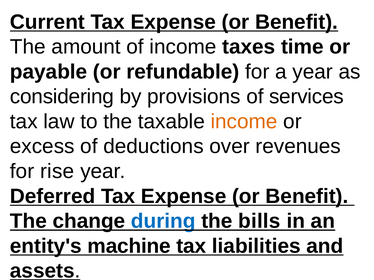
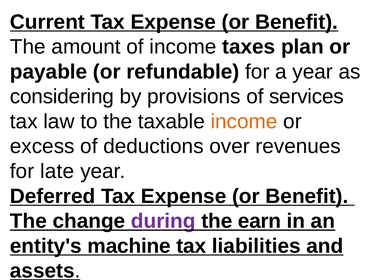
time: time -> plan
rise: rise -> late
during colour: blue -> purple
bills: bills -> earn
